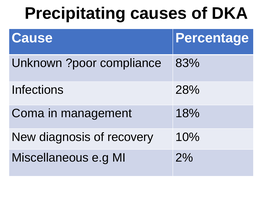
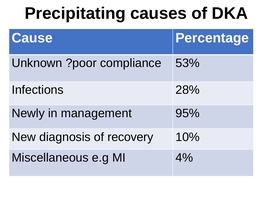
83%: 83% -> 53%
Coma: Coma -> Newly
18%: 18% -> 95%
2%: 2% -> 4%
